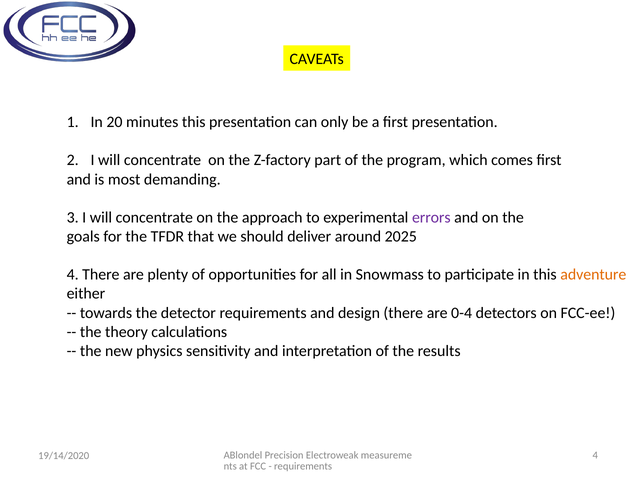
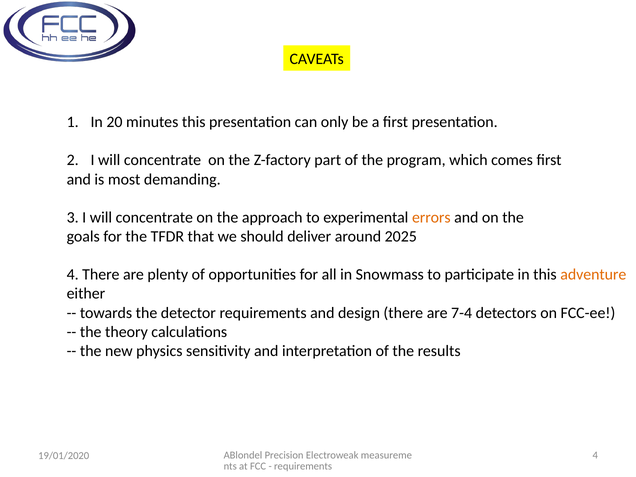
errors colour: purple -> orange
0-4: 0-4 -> 7-4
19/14/2020: 19/14/2020 -> 19/01/2020
